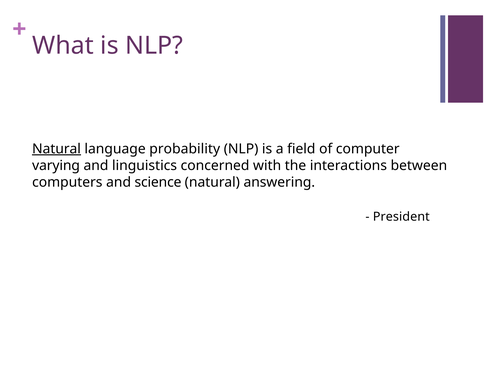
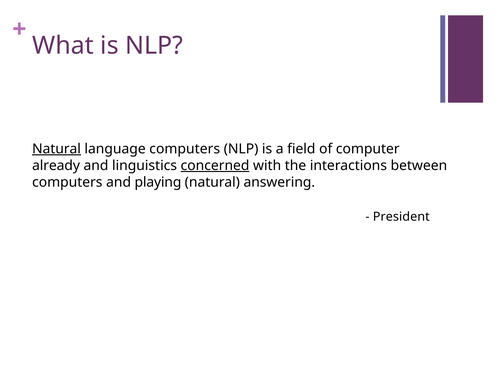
language probability: probability -> computers
varying: varying -> already
concerned underline: none -> present
science: science -> playing
